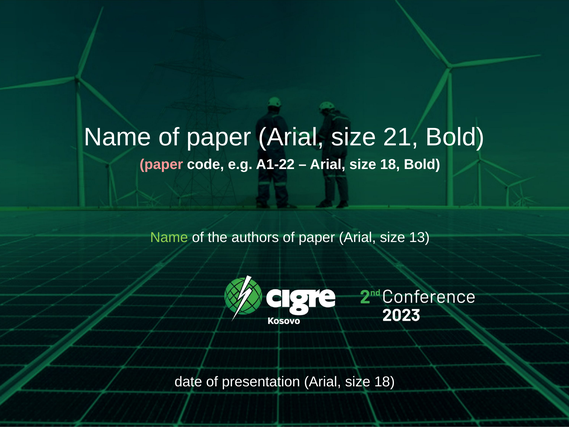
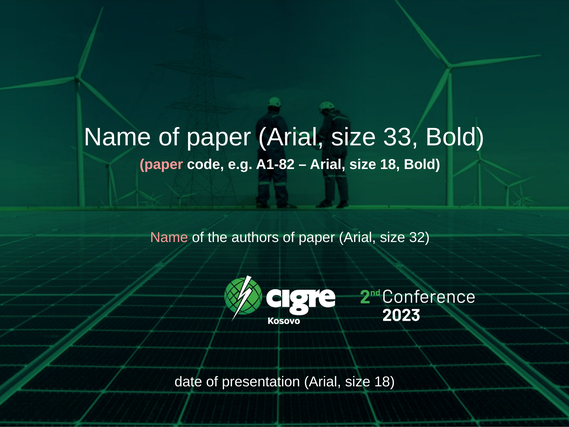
21: 21 -> 33
A1-22: A1-22 -> A1-82
Name at (169, 237) colour: light green -> pink
13: 13 -> 32
